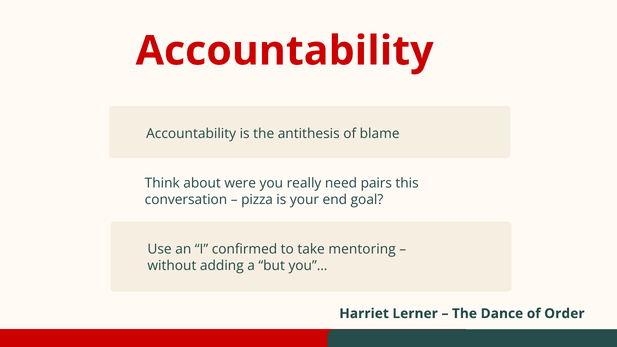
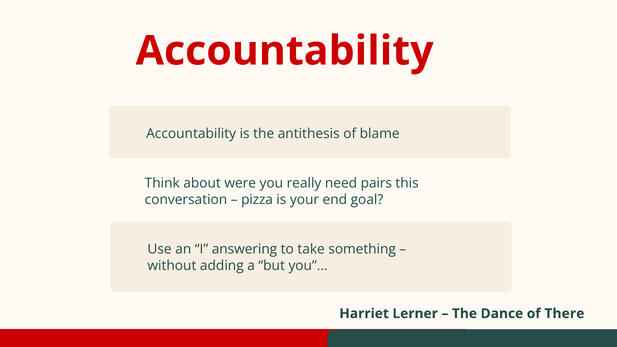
confirmed: confirmed -> answering
mentoring: mentoring -> something
Order: Order -> There
